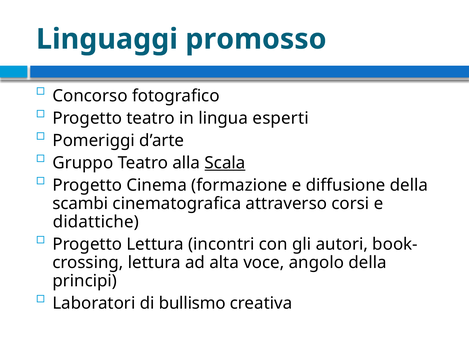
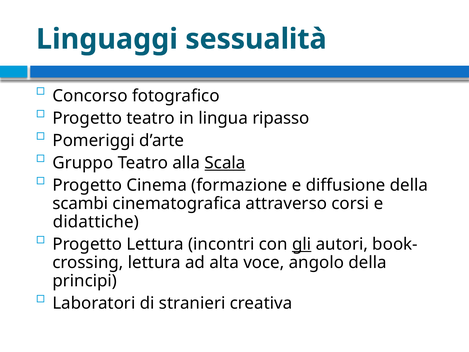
promosso: promosso -> sessualità
esperti: esperti -> ripasso
gli underline: none -> present
bullismo: bullismo -> stranieri
